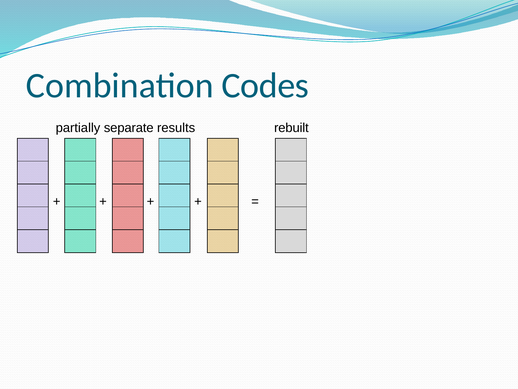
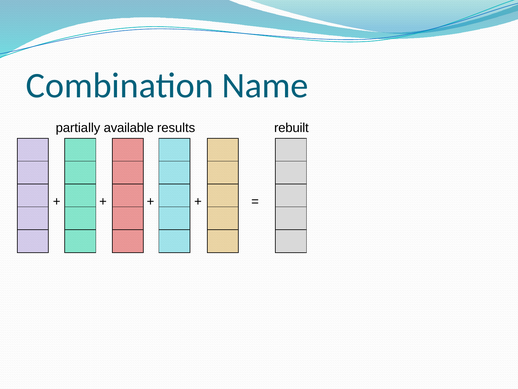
Codes: Codes -> Name
separate: separate -> available
